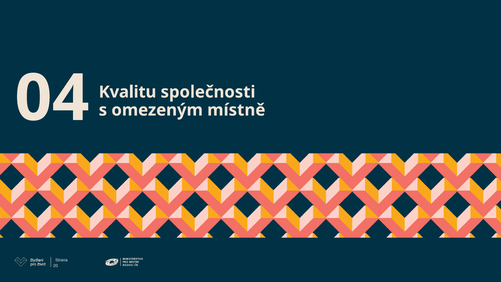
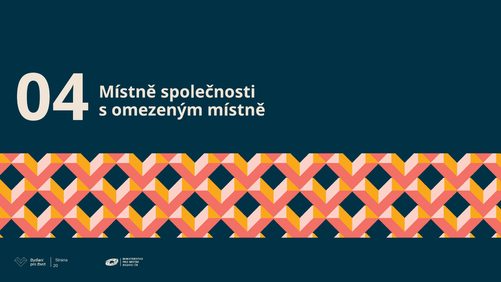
Kvalitu at (128, 92): Kvalitu -> Místně
